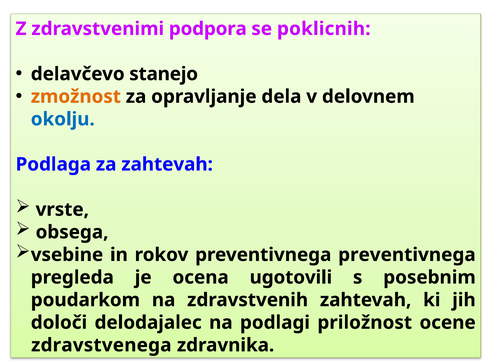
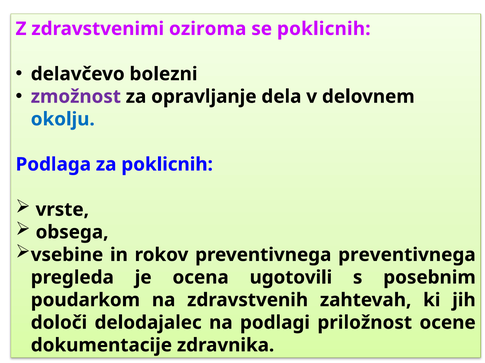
podpora: podpora -> oziroma
stanejo: stanejo -> bolezni
zmožnost colour: orange -> purple
za zahtevah: zahtevah -> poklicnih
zdravstvenega: zdravstvenega -> dokumentacije
